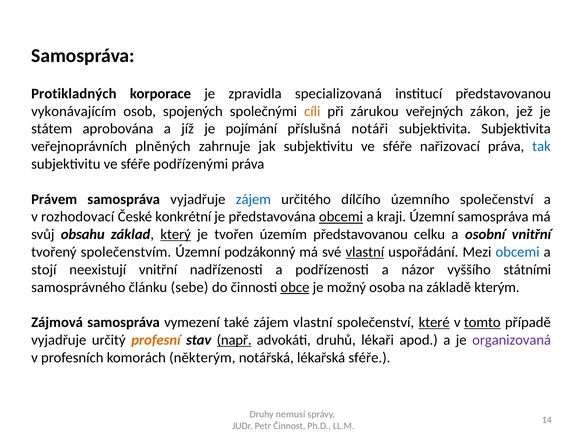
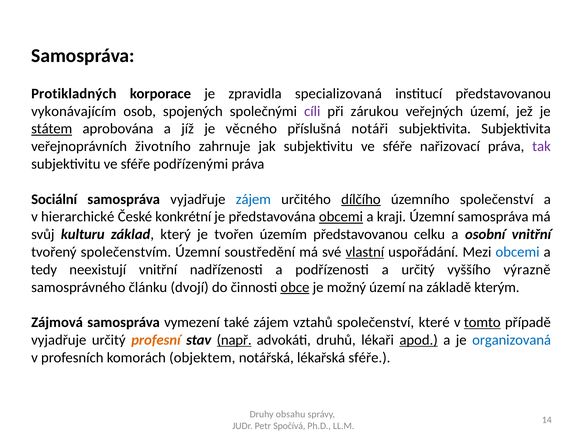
cíli colour: orange -> purple
veřejných zákon: zákon -> území
státem underline: none -> present
pojímání: pojímání -> věcného
plněných: plněných -> životního
tak colour: blue -> purple
Právem: Právem -> Sociální
dílčího underline: none -> present
rozhodovací: rozhodovací -> hierarchické
obsahu: obsahu -> kulturu
který underline: present -> none
podzákonný: podzákonný -> soustředění
stojí: stojí -> tedy
a názor: názor -> určitý
státními: státními -> výrazně
sebe: sebe -> dvojí
možný osoba: osoba -> území
zájem vlastní: vlastní -> vztahů
které underline: present -> none
apod underline: none -> present
organizovaná colour: purple -> blue
některým: některým -> objektem
nemusí: nemusí -> obsahu
Činnost: Činnost -> Spočívá
